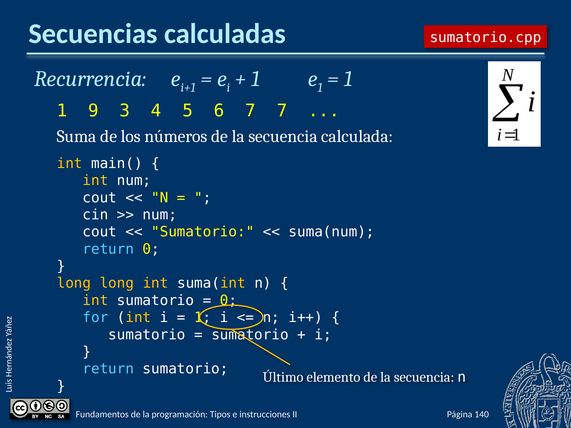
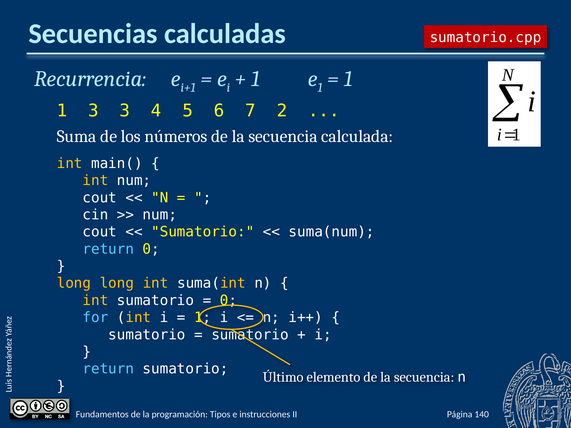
1 9: 9 -> 3
7 7: 7 -> 2
